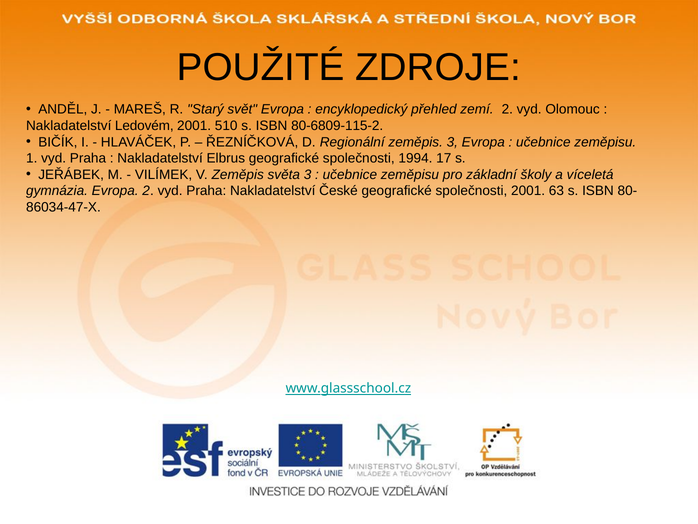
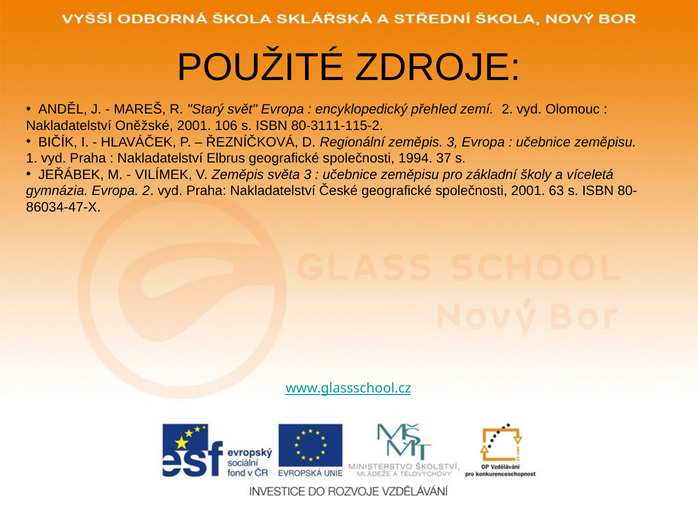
Ledovém: Ledovém -> Oněžské
510: 510 -> 106
80-6809-115-2: 80-6809-115-2 -> 80-3111-115-2
17: 17 -> 37
